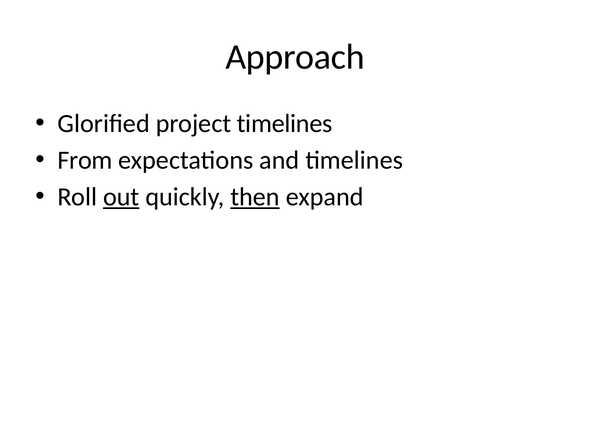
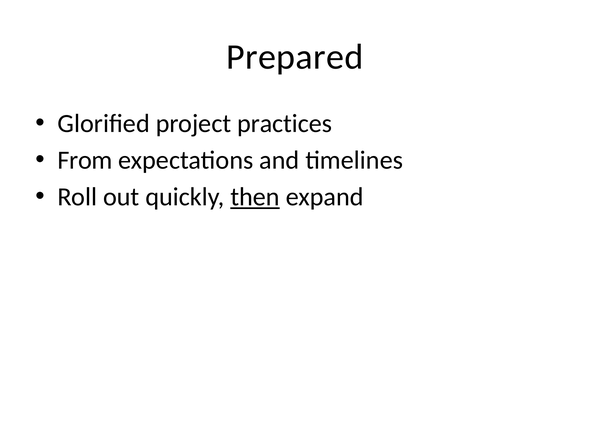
Approach: Approach -> Prepared
project timelines: timelines -> practices
out underline: present -> none
